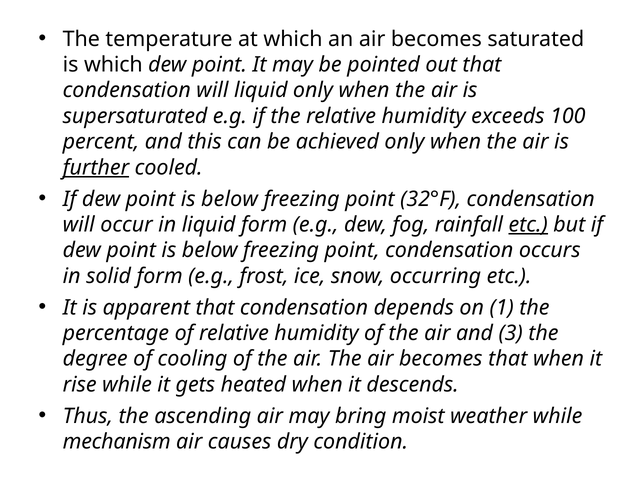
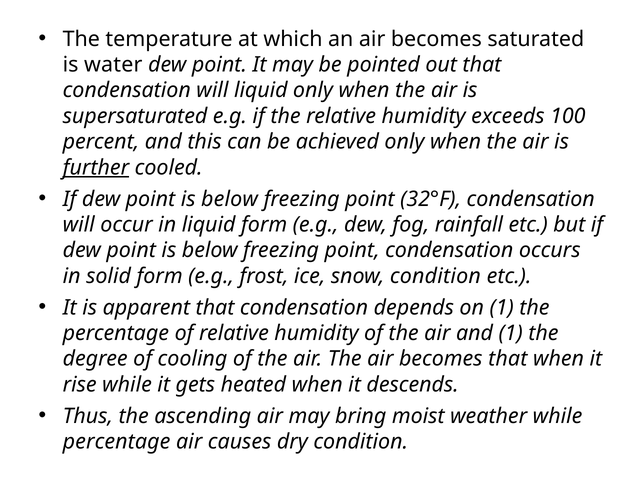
is which: which -> water
etc at (528, 225) underline: present -> none
snow occurring: occurring -> condition
and 3: 3 -> 1
mechanism at (117, 442): mechanism -> percentage
